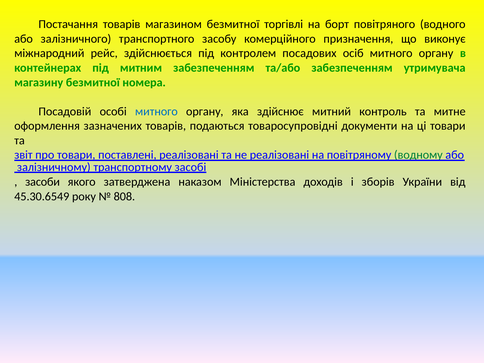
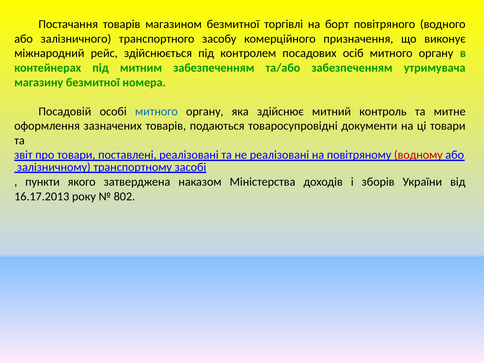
водному colour: green -> red
засоби: засоби -> пункти
45.30.6549: 45.30.6549 -> 16.17.2013
808: 808 -> 802
